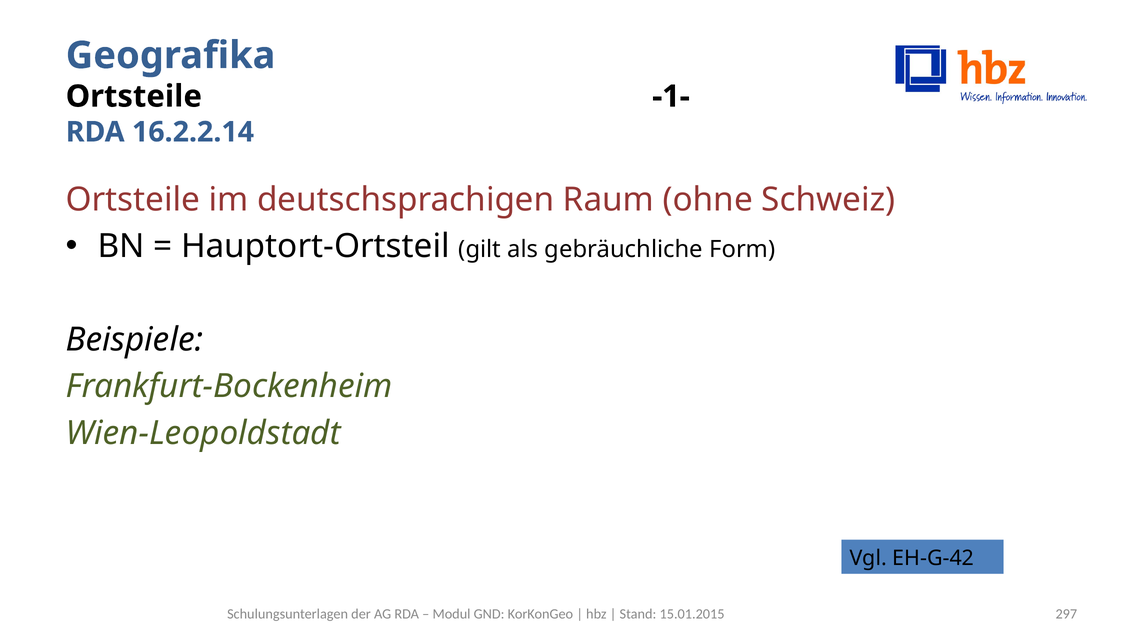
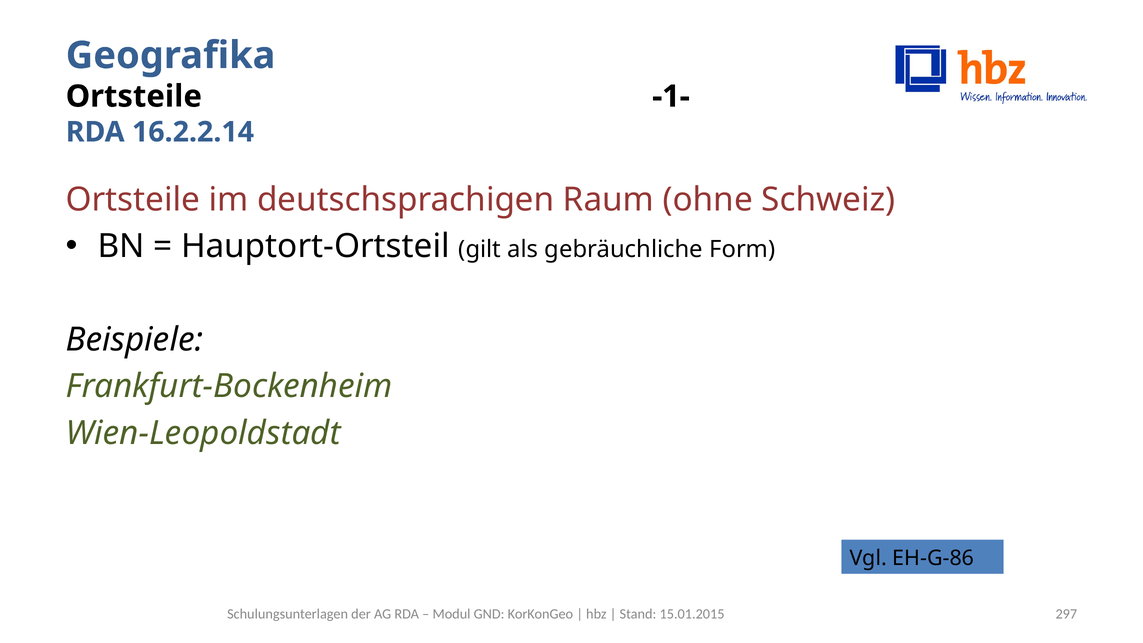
EH-G-42: EH-G-42 -> EH-G-86
